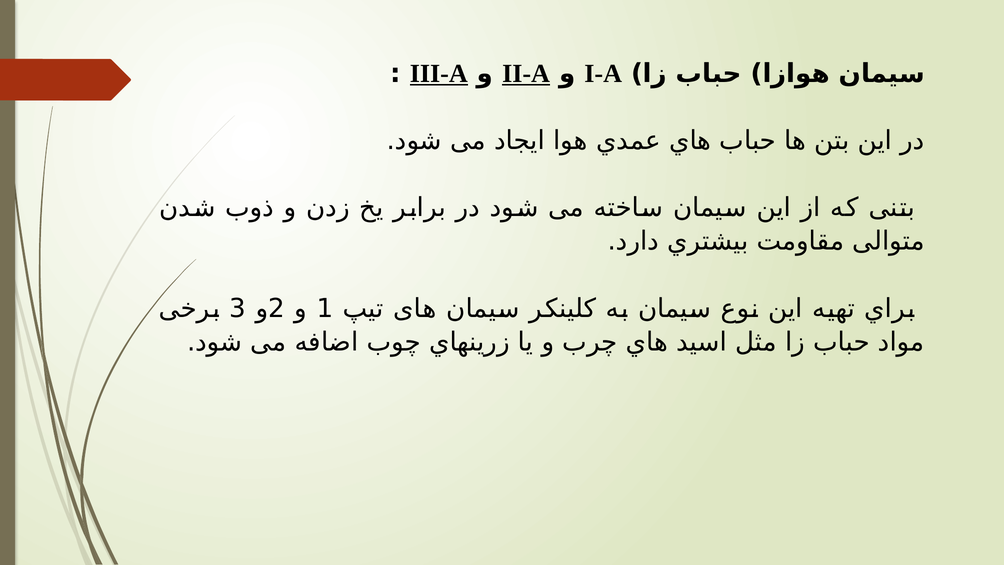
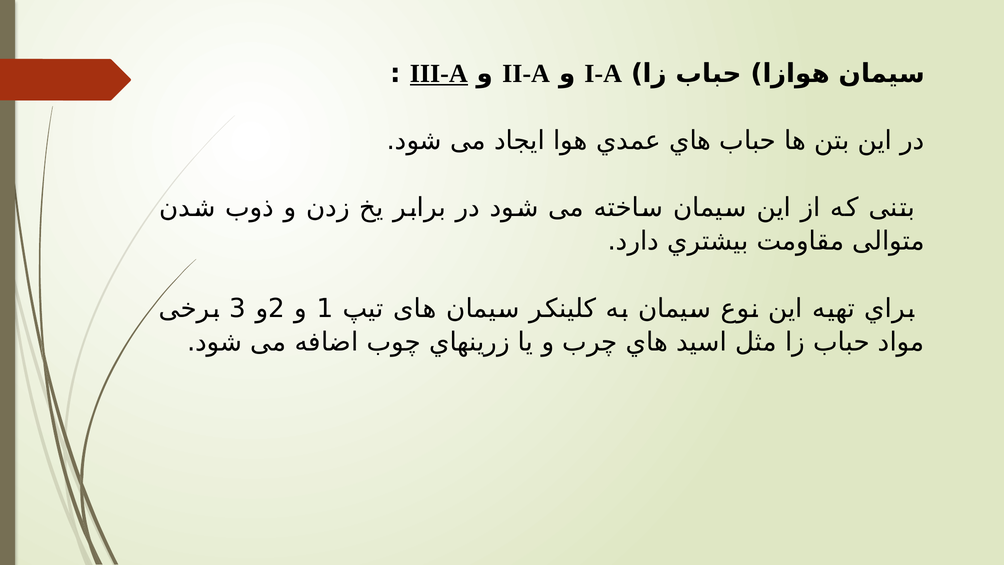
II-A underline: present -> none
